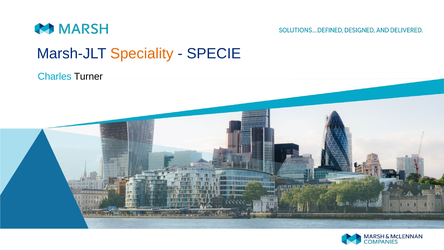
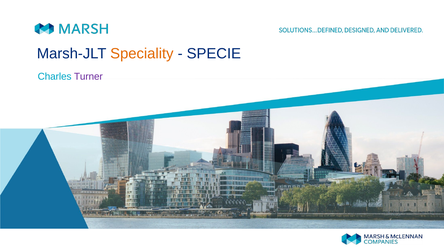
Turner colour: black -> purple
